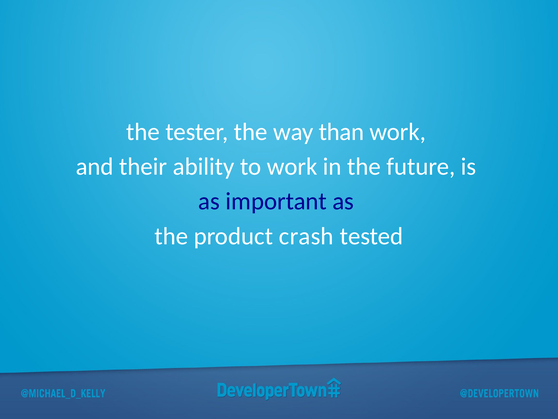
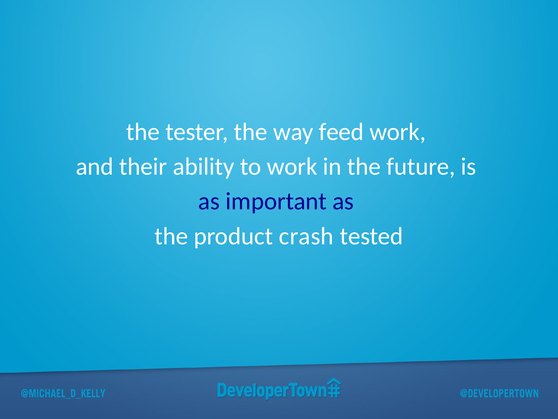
than: than -> feed
